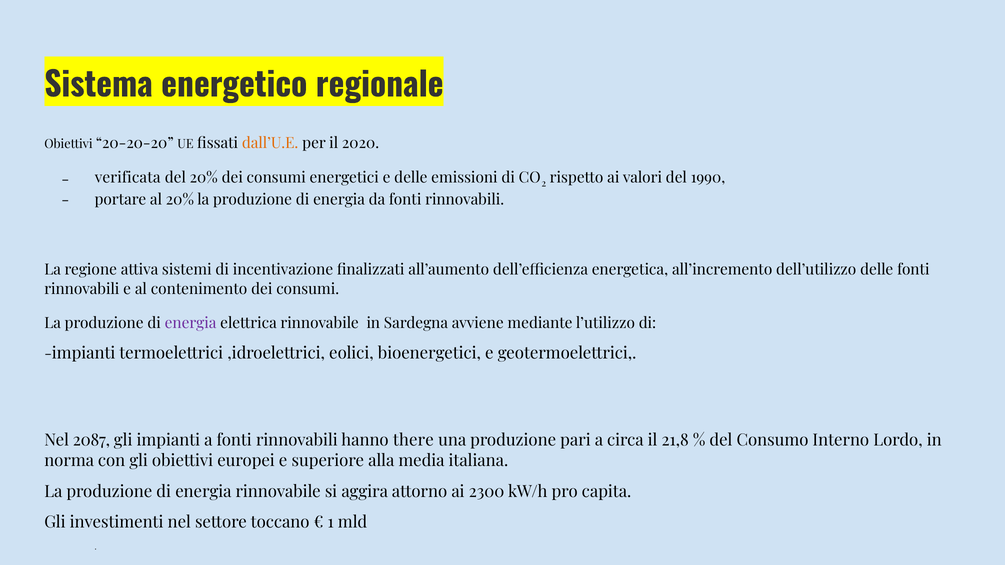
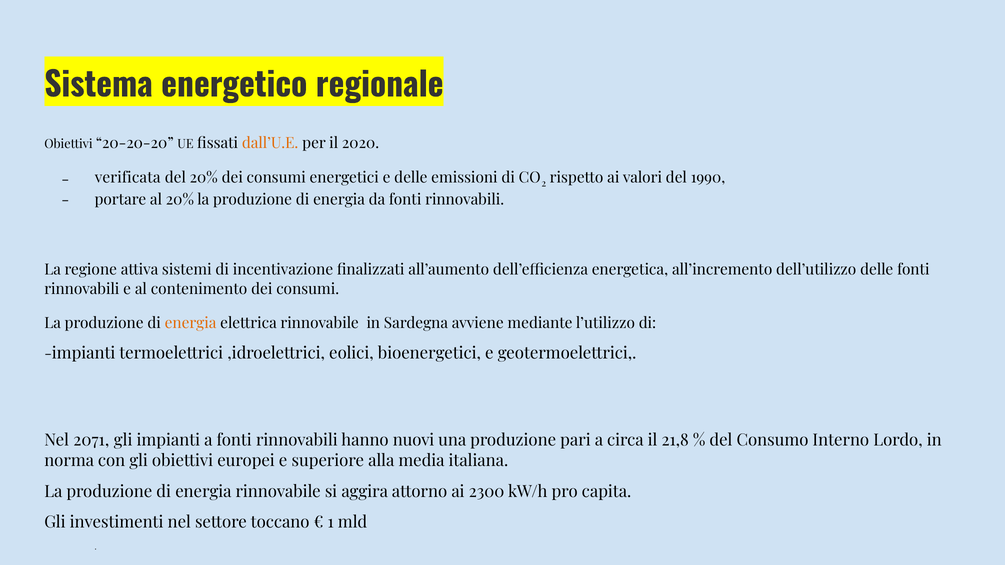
energia at (191, 323) colour: purple -> orange
2087: 2087 -> 2071
there: there -> nuovi
